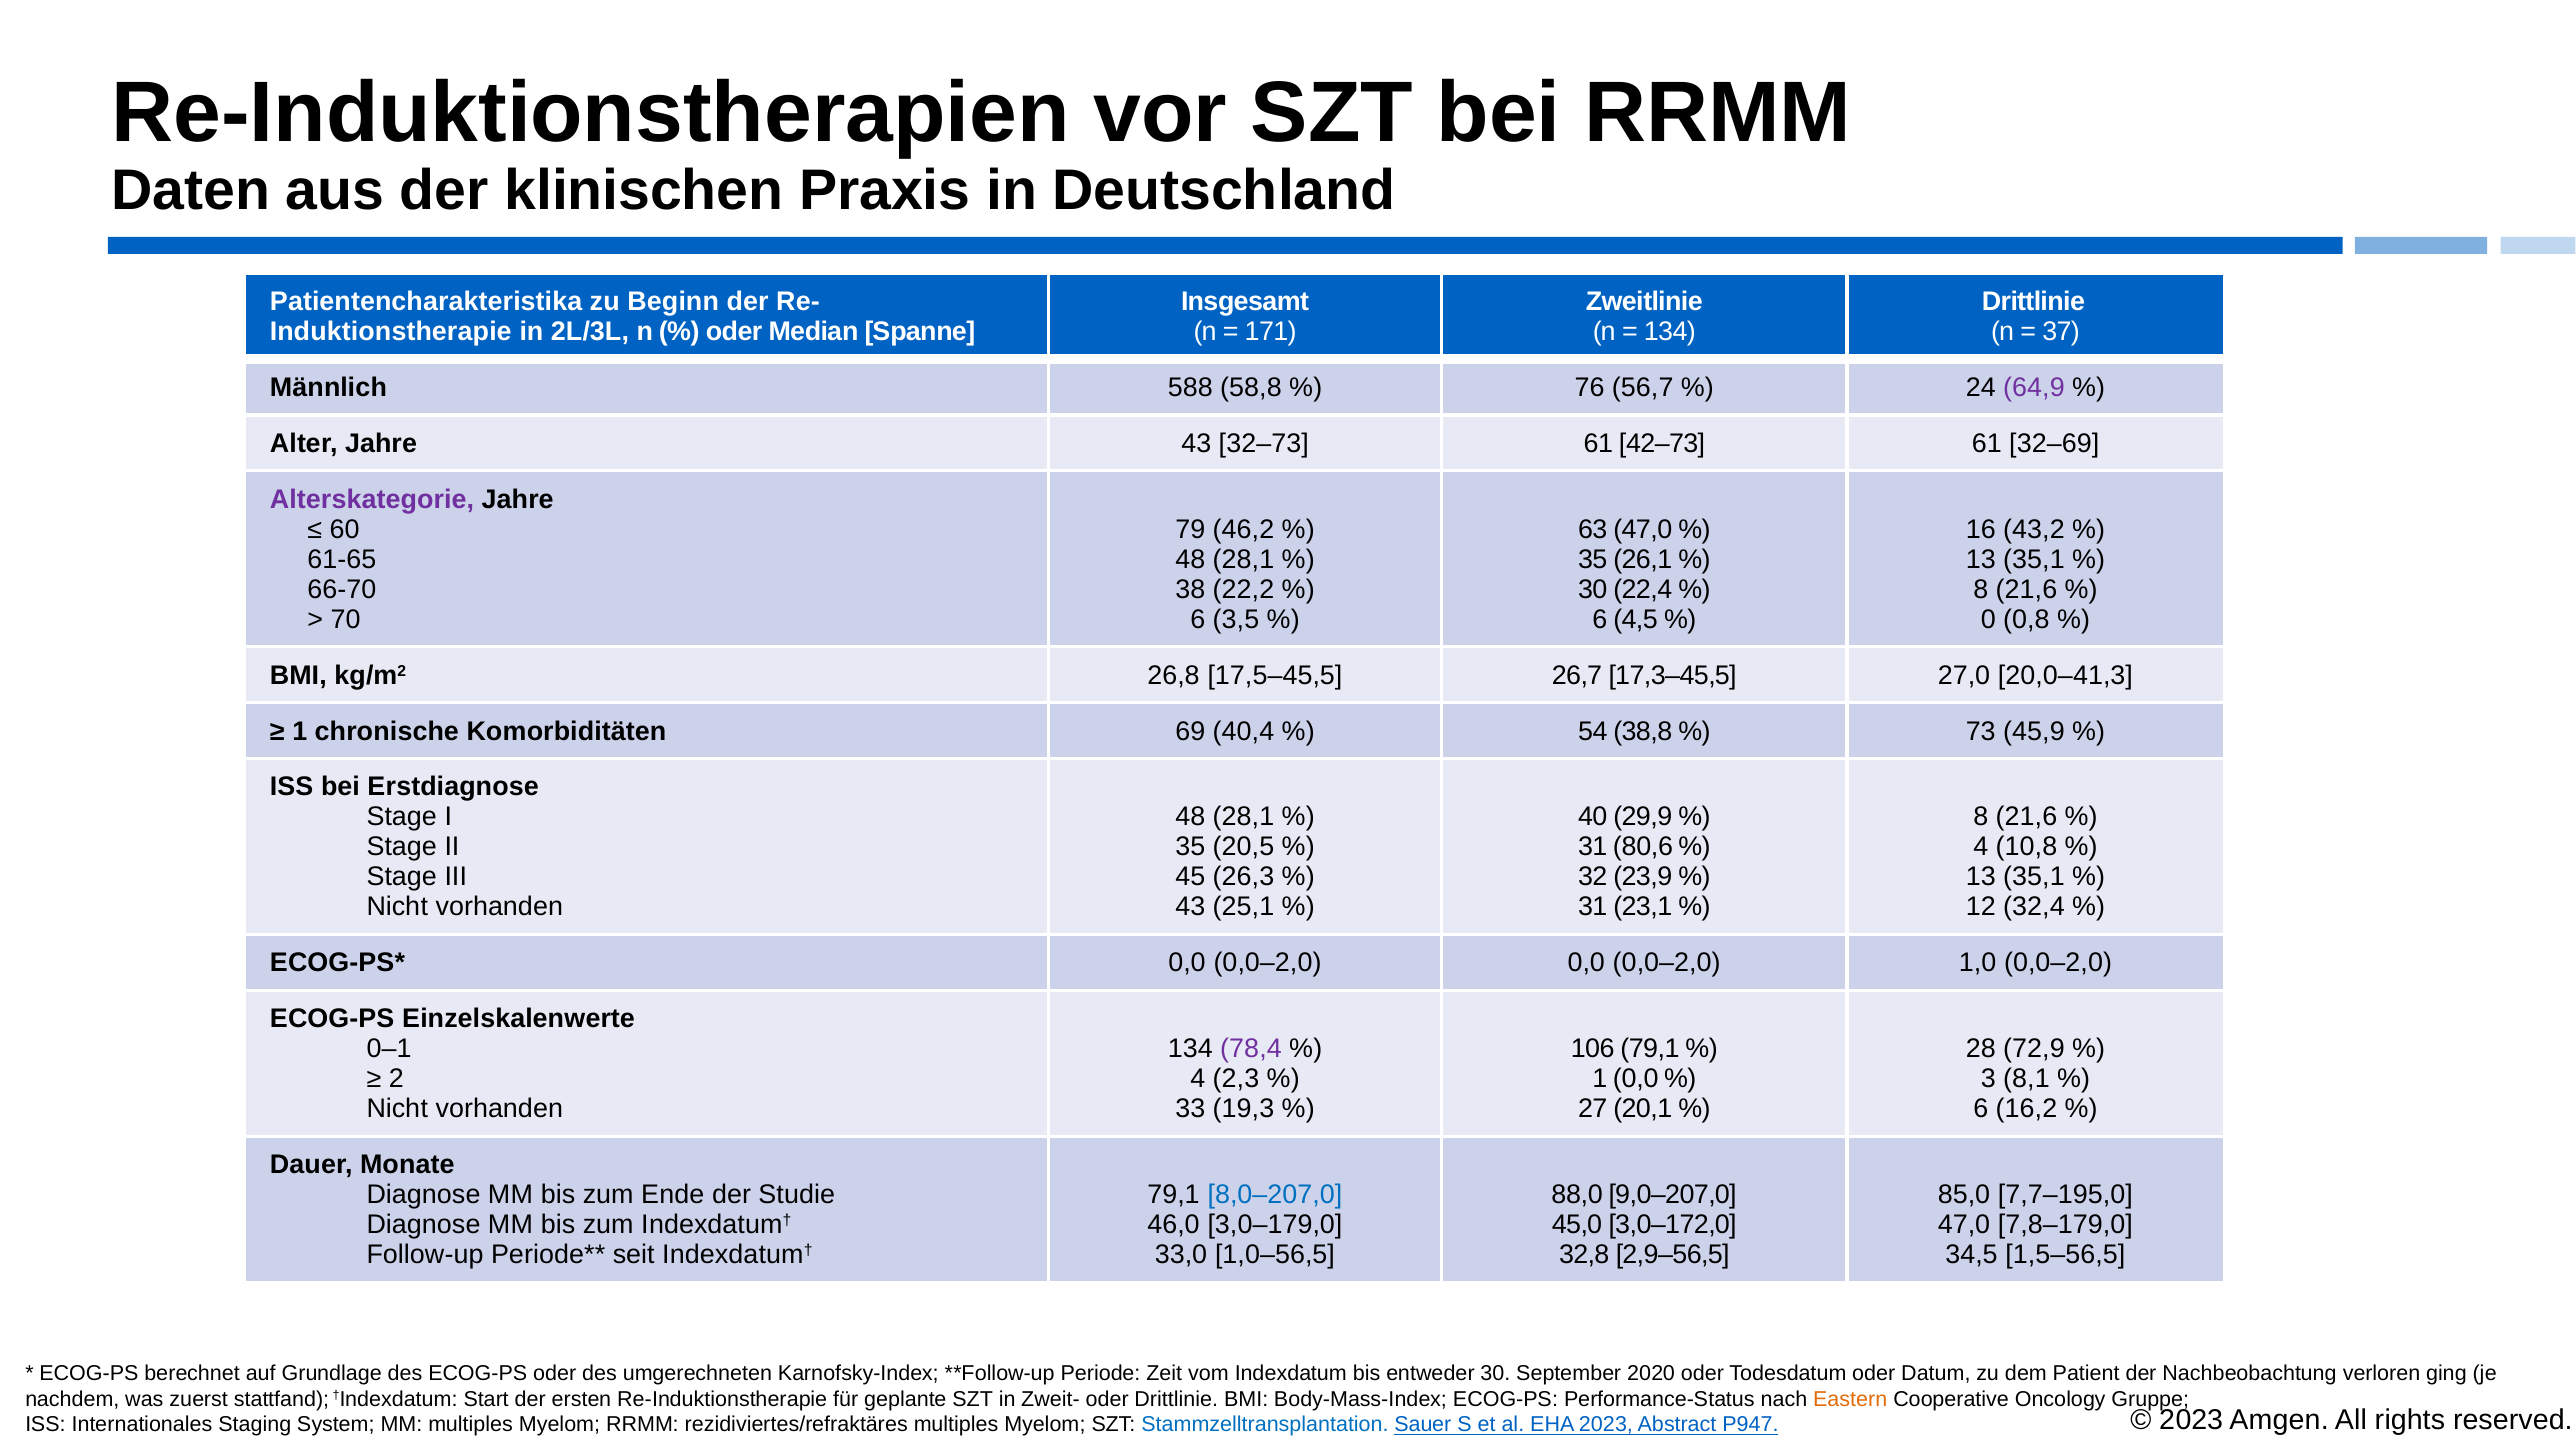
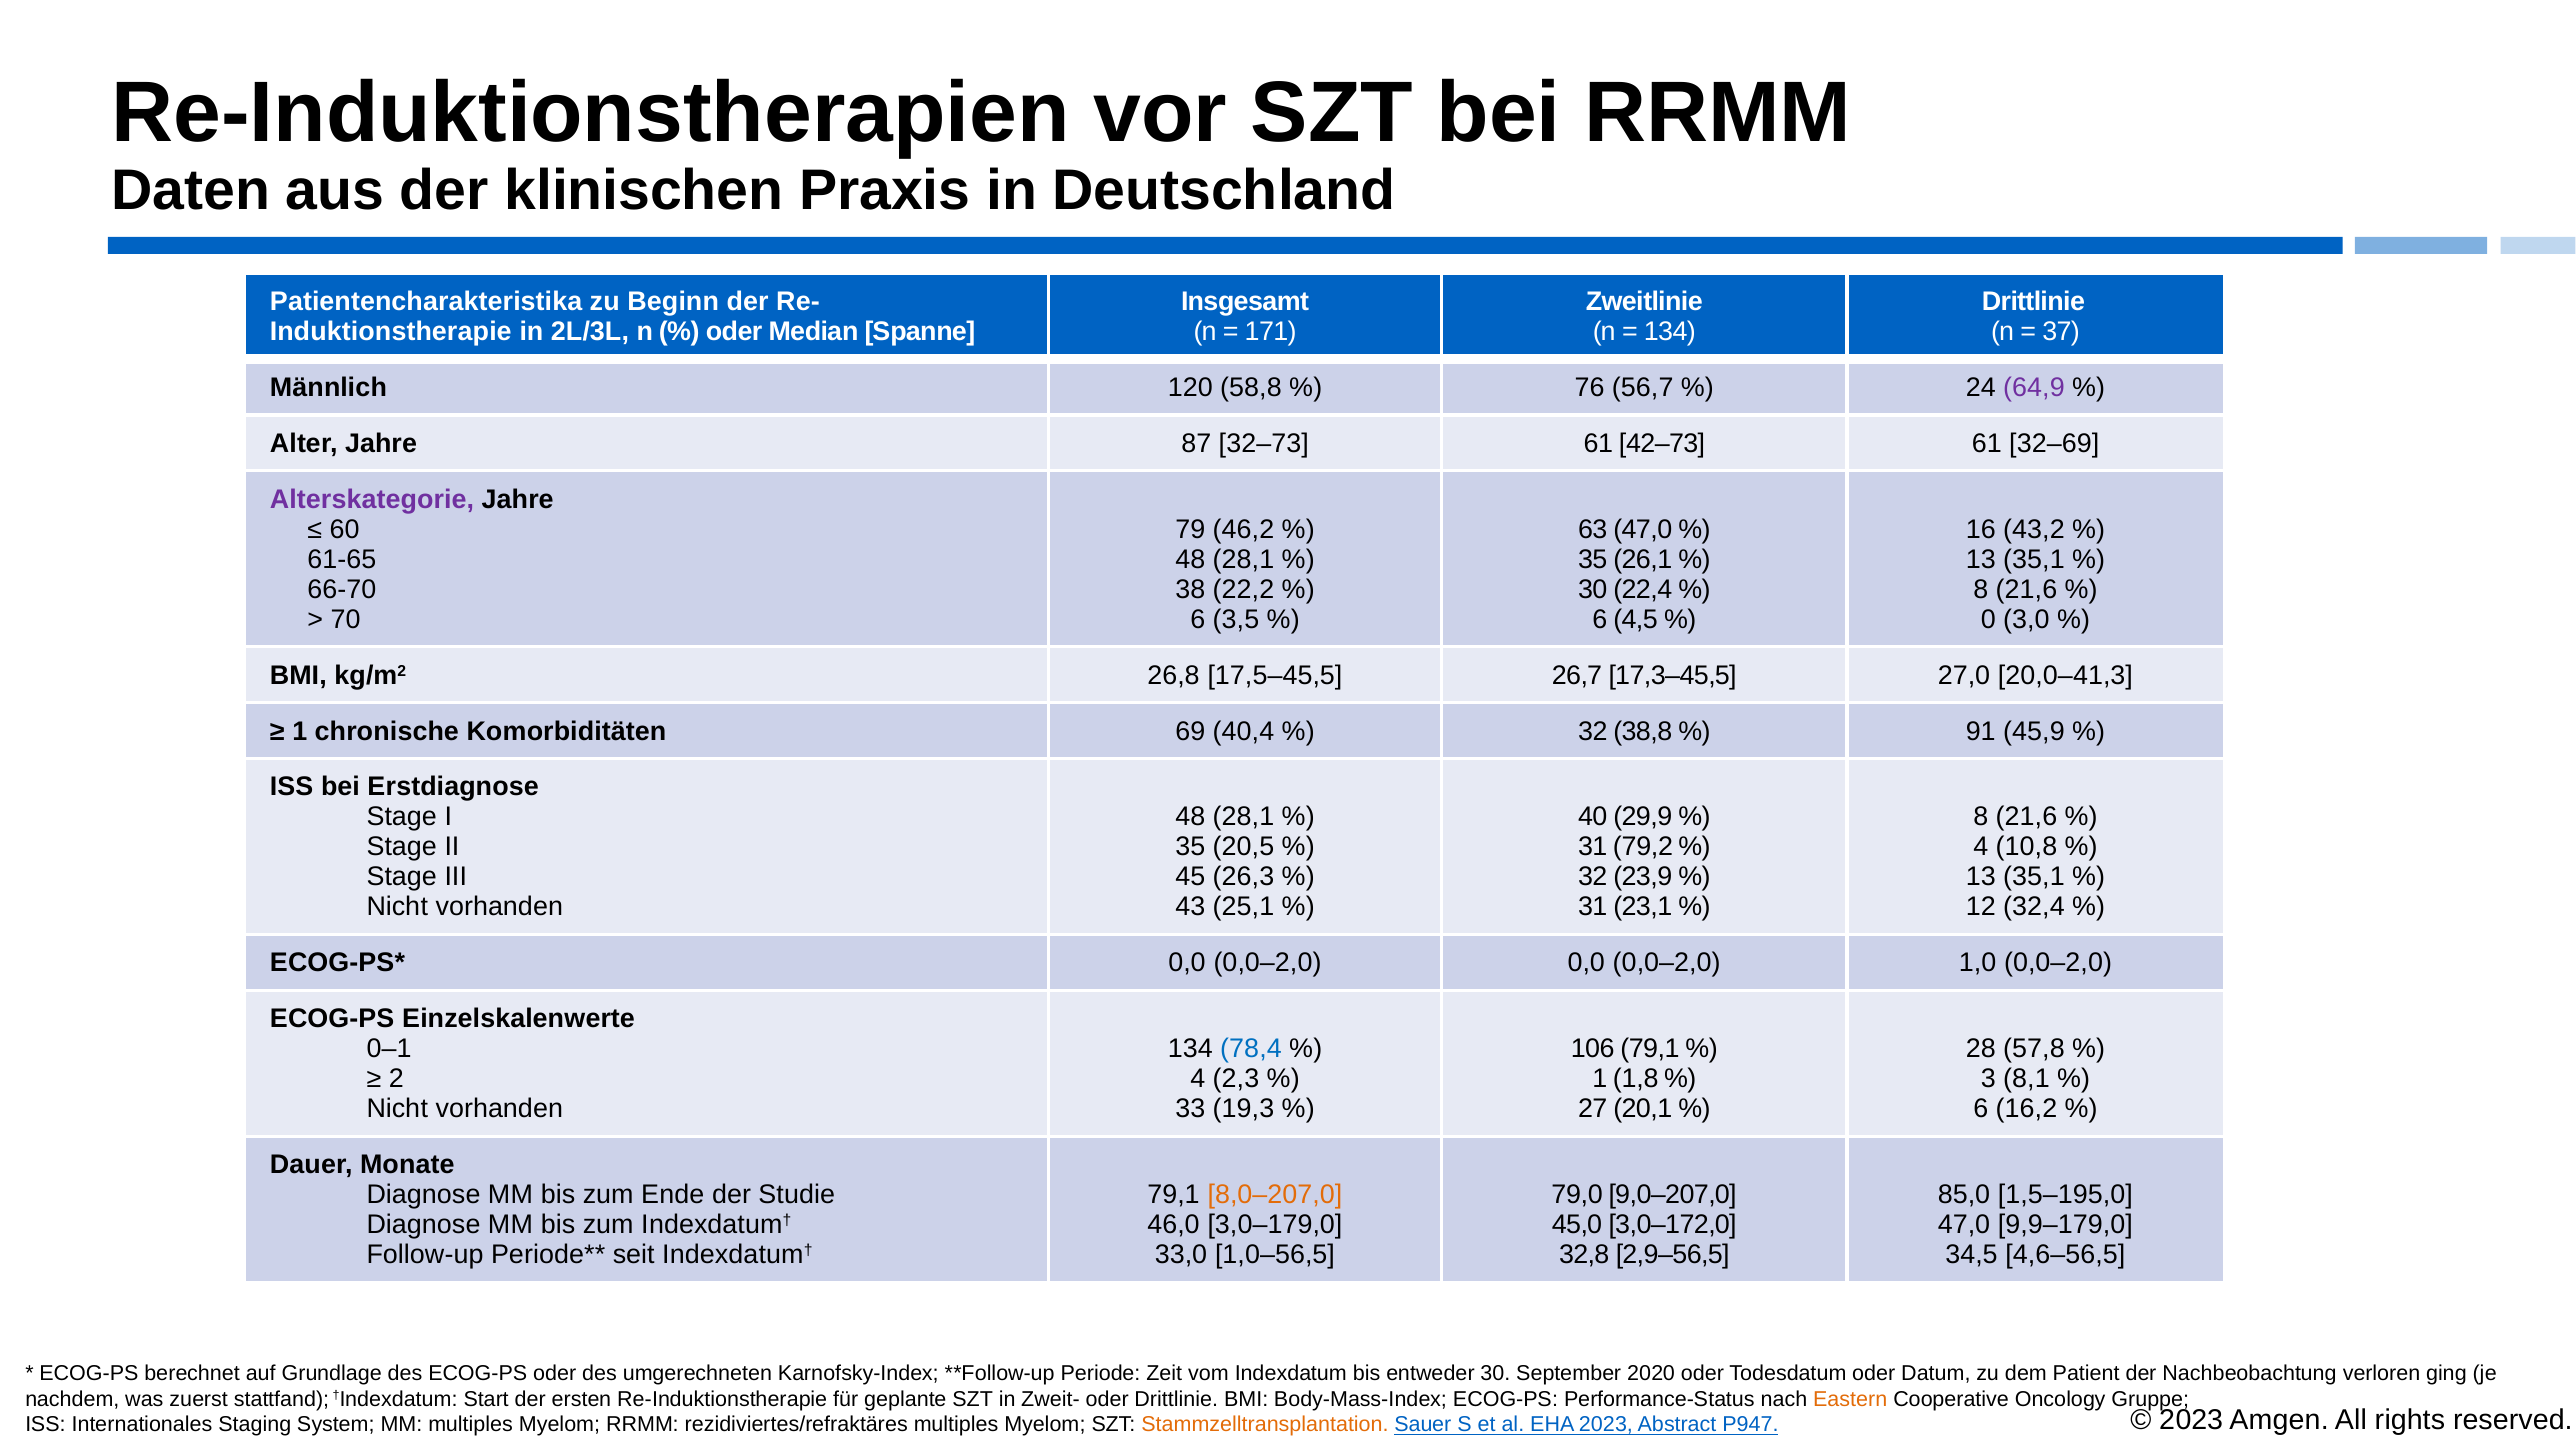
588: 588 -> 120
Jahre 43: 43 -> 87
0,8: 0,8 -> 3,0
54 at (1593, 731): 54 -> 32
73: 73 -> 91
80,6: 80,6 -> 79,2
78,4 colour: purple -> blue
72,9: 72,9 -> 57,8
1 0,0: 0,0 -> 1,8
8,0–207,0 colour: blue -> orange
88,0: 88,0 -> 79,0
7,7–195,0: 7,7–195,0 -> 1,5–195,0
7,8–179,0: 7,8–179,0 -> 9,9–179,0
1,5–56,5: 1,5–56,5 -> 4,6–56,5
Stammzelltransplantation colour: blue -> orange
